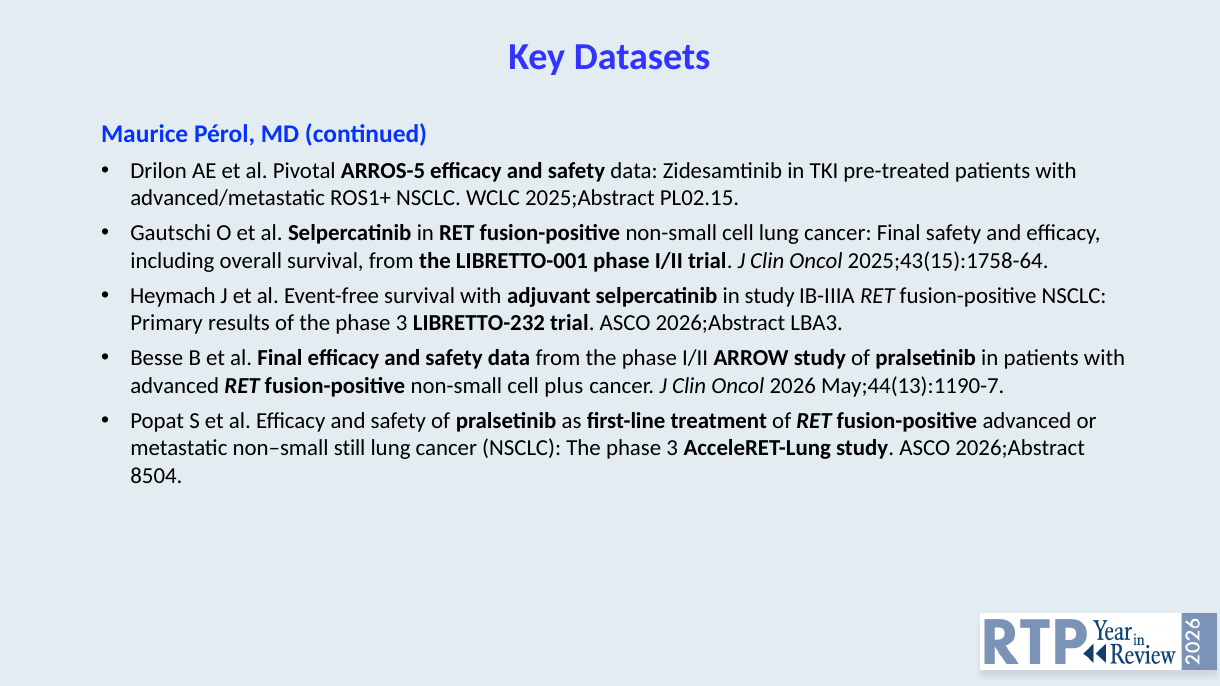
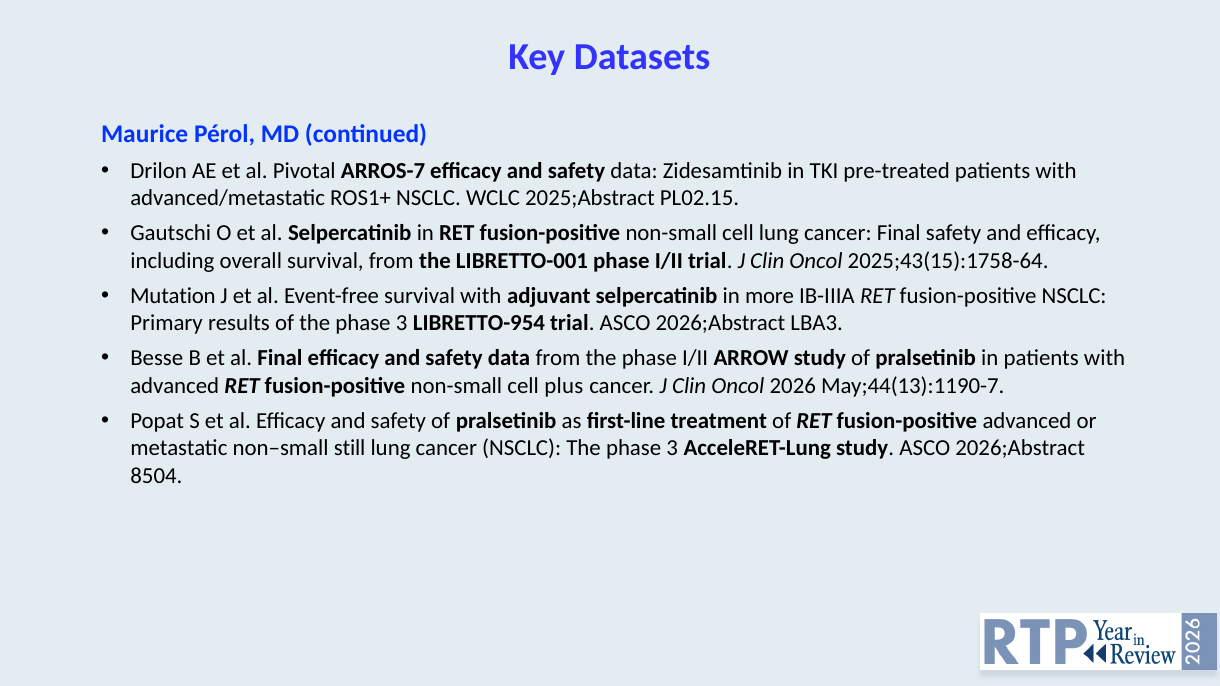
ARROS-5: ARROS-5 -> ARROS-7
Heymach: Heymach -> Mutation
in study: study -> more
LIBRETTO-232: LIBRETTO-232 -> LIBRETTO-954
